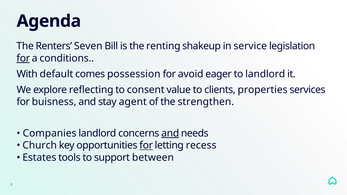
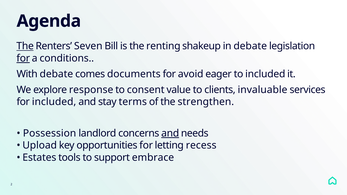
The at (25, 46) underline: none -> present
in service: service -> debate
With default: default -> debate
possession: possession -> documents
to landlord: landlord -> included
reflecting: reflecting -> response
properties: properties -> invaluable
for buisness: buisness -> included
agent: agent -> terms
Companies: Companies -> Possession
Church: Church -> Upload
for at (146, 145) underline: present -> none
between: between -> embrace
